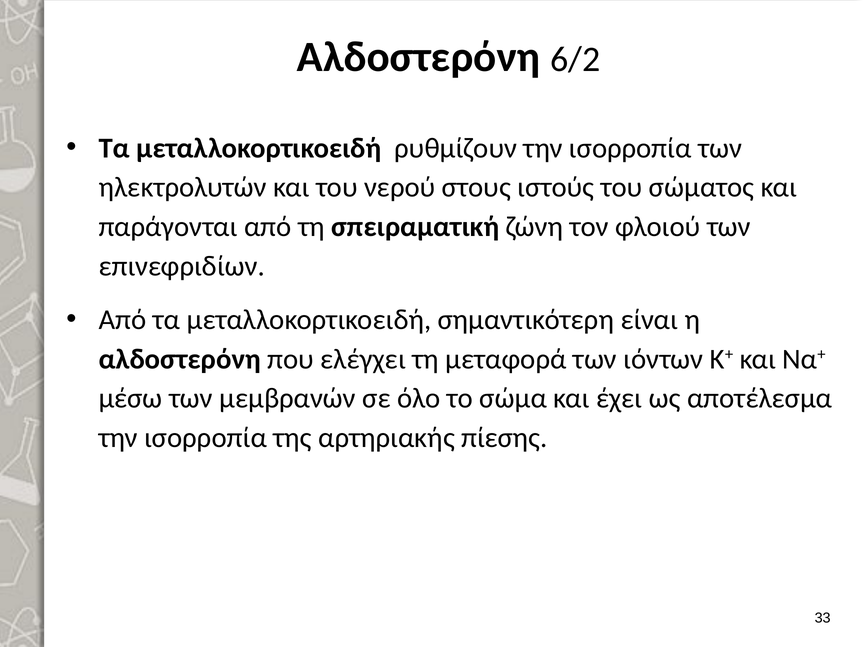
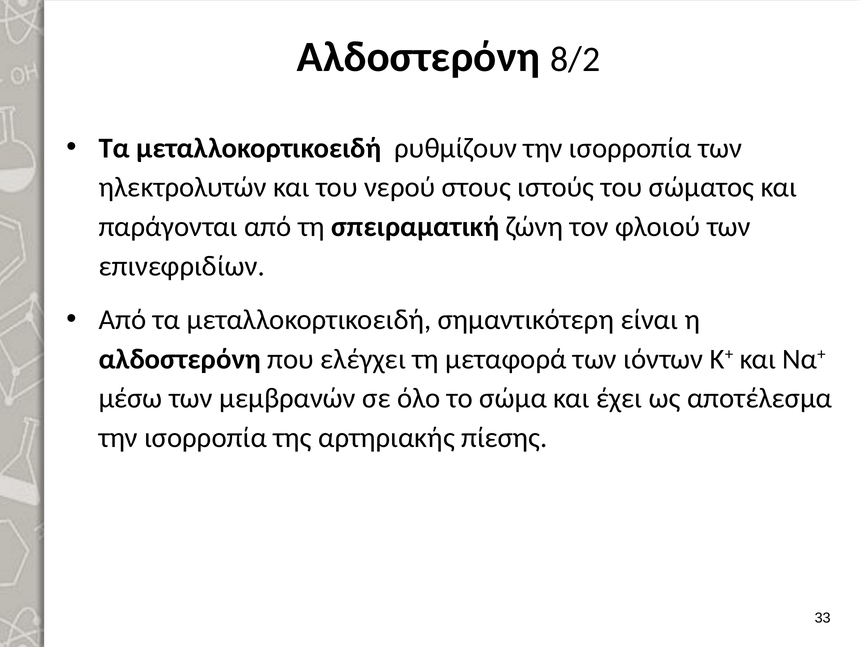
6/2: 6/2 -> 8/2
